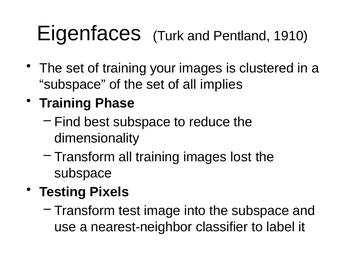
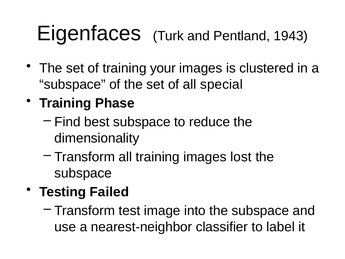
1910: 1910 -> 1943
implies: implies -> special
Pixels: Pixels -> Failed
